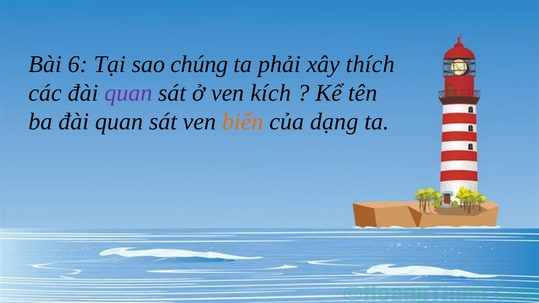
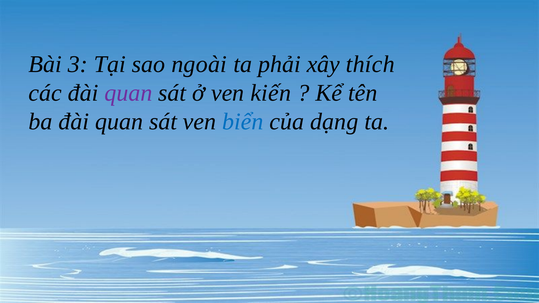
6: 6 -> 3
chúng: chúng -> ngoài
kích: kích -> kiến
biển colour: orange -> blue
